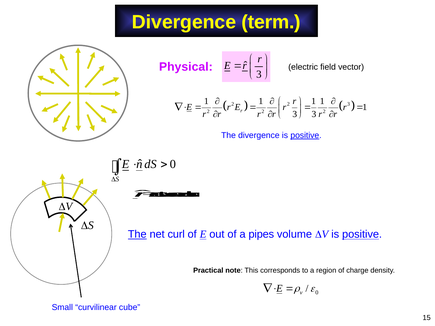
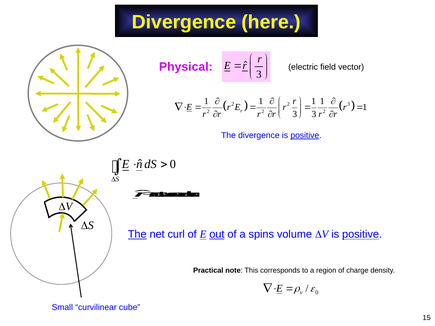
term: term -> here
out underline: none -> present
pipes: pipes -> spins
